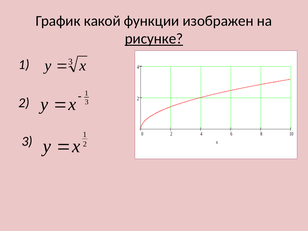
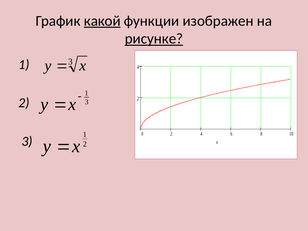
какой underline: none -> present
